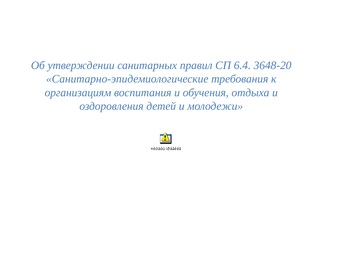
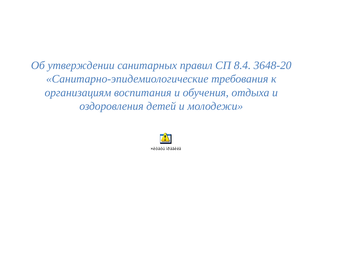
6.4: 6.4 -> 8.4
